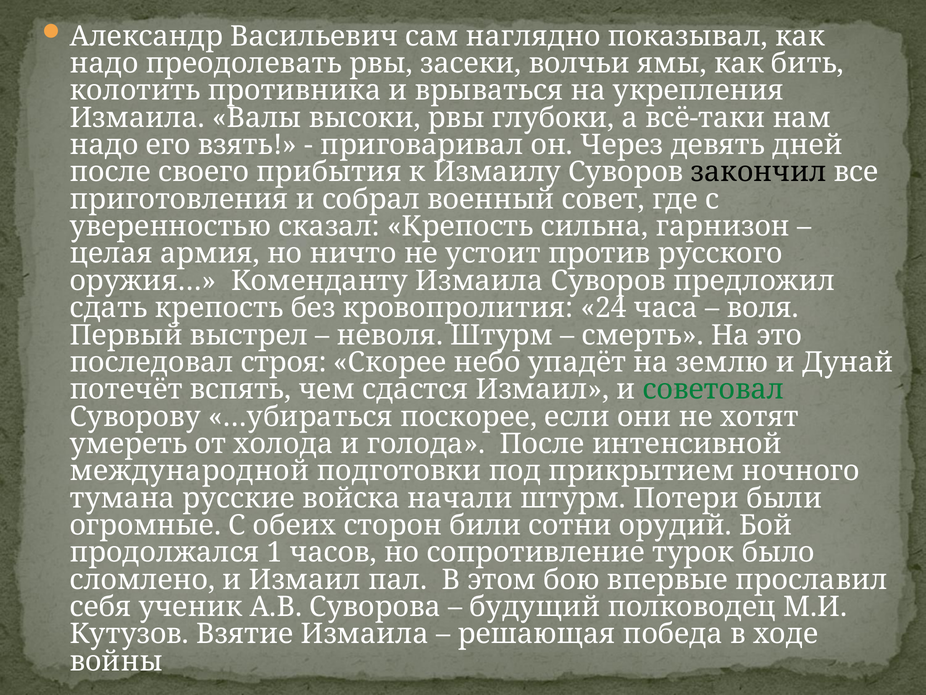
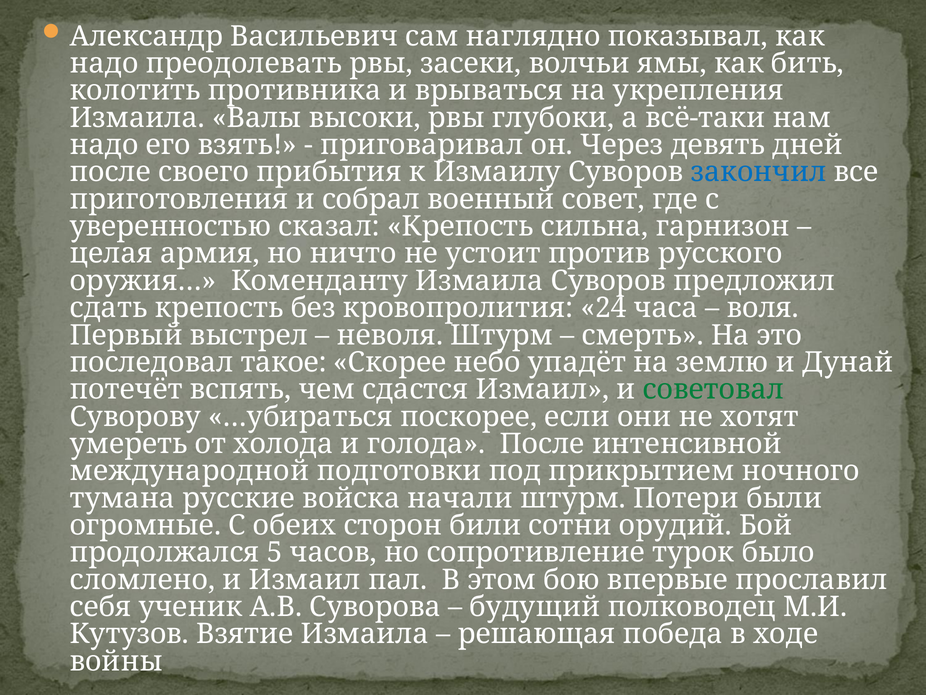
закончил colour: black -> blue
строя: строя -> такое
1: 1 -> 5
